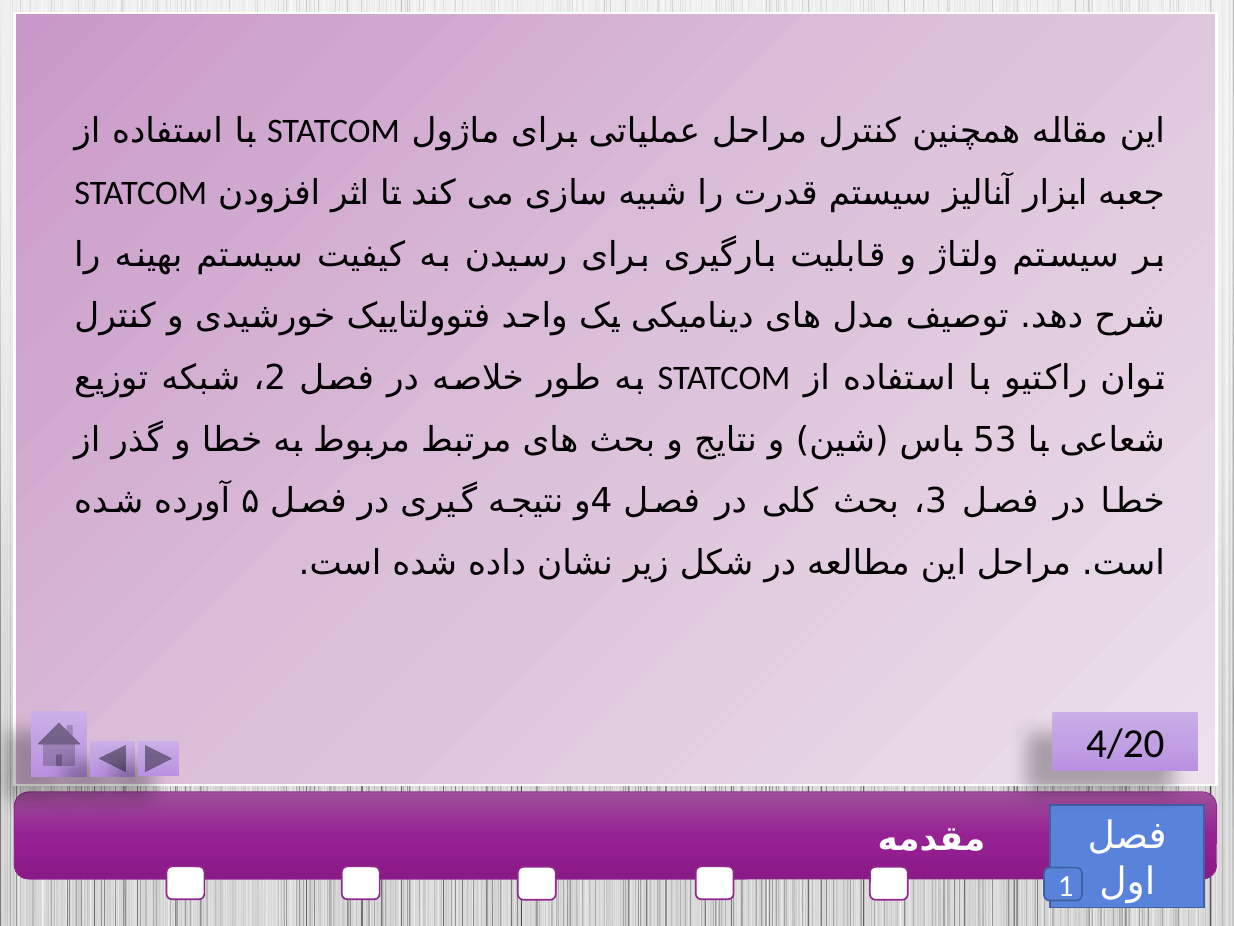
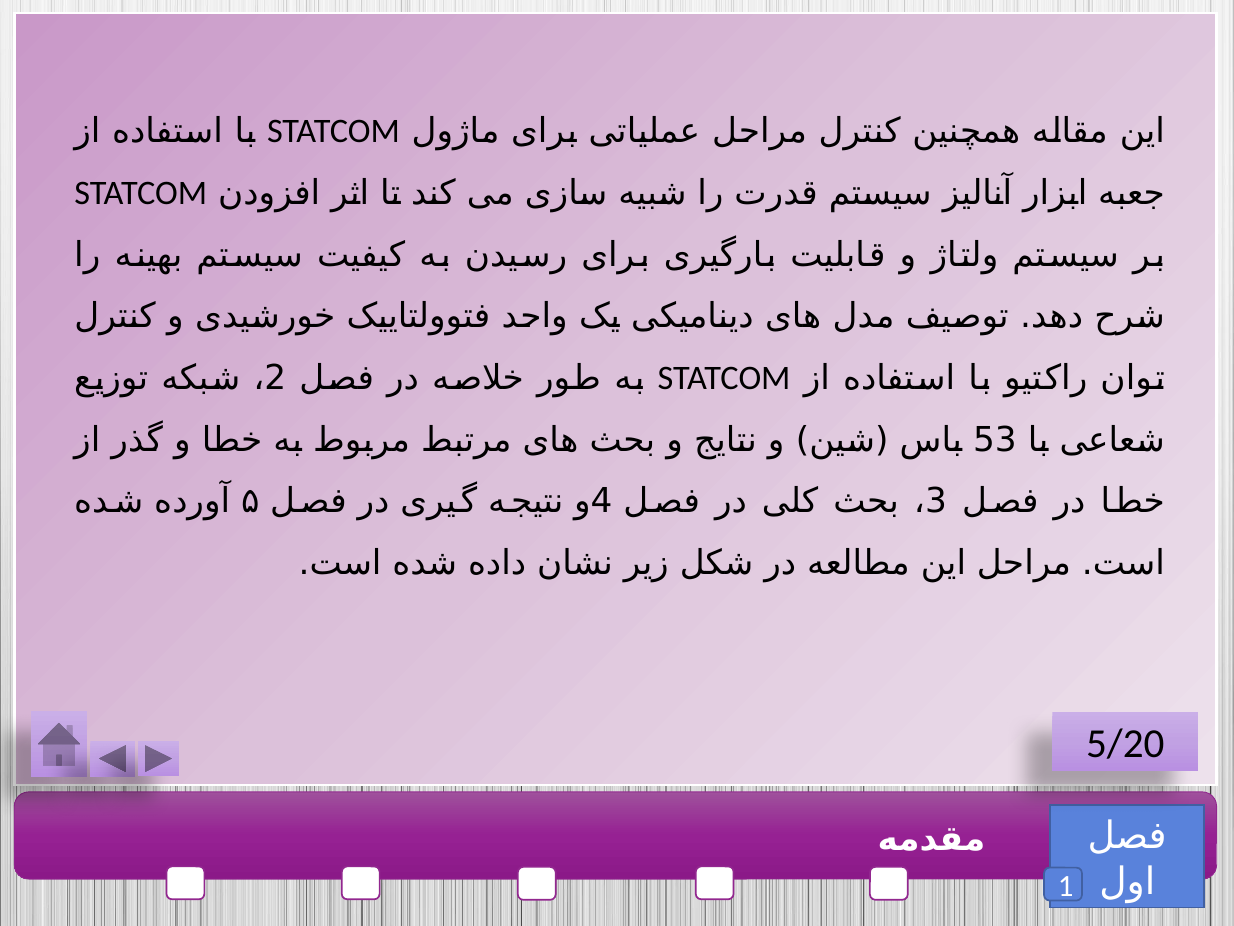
4/20: 4/20 -> 5/20
